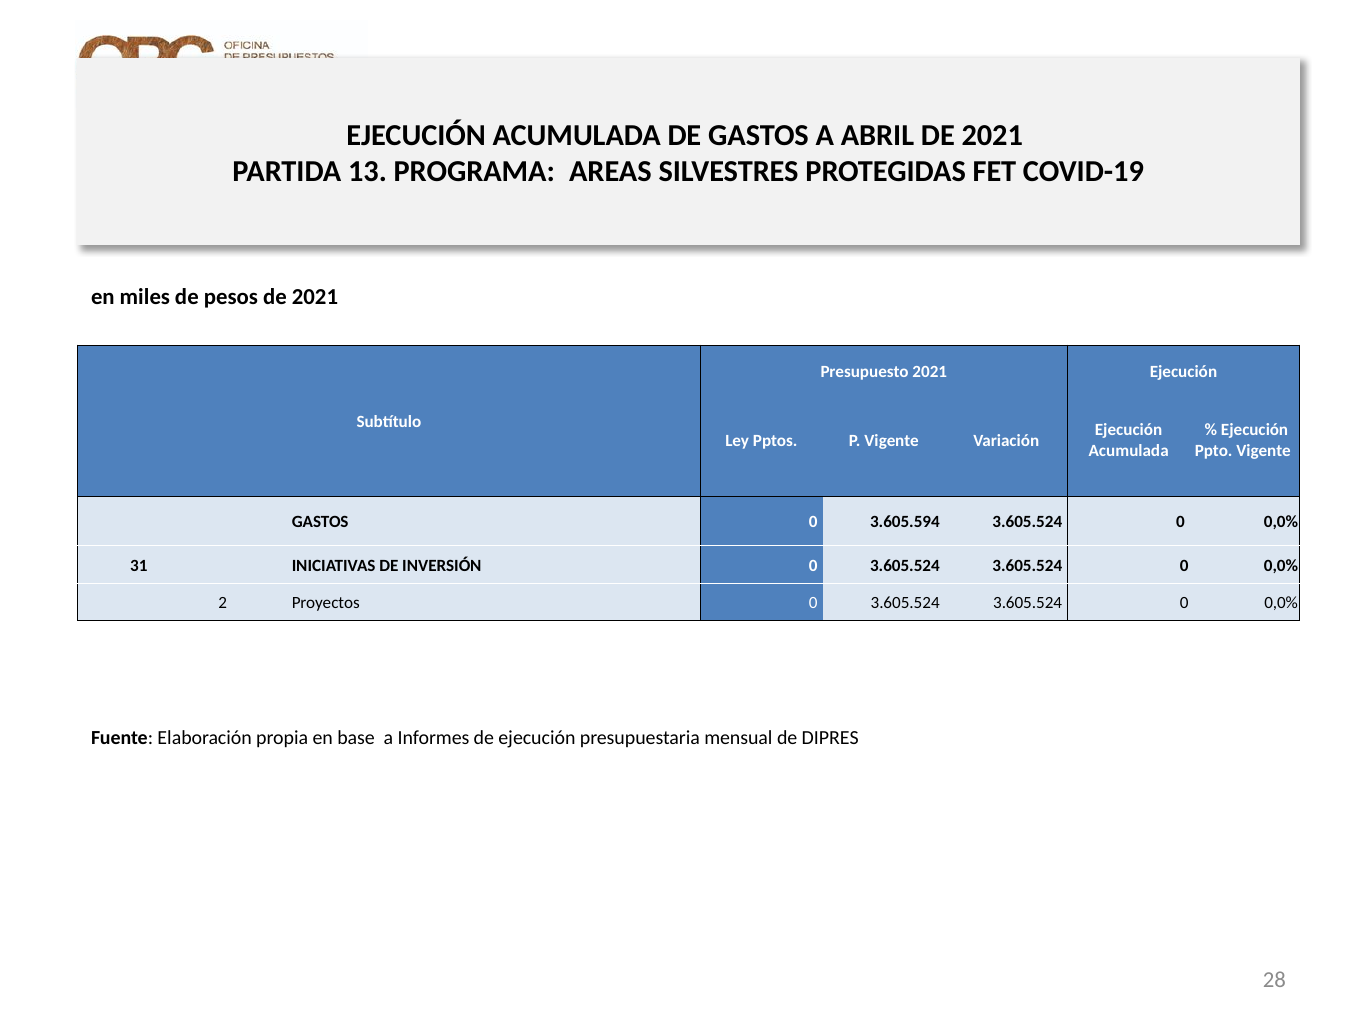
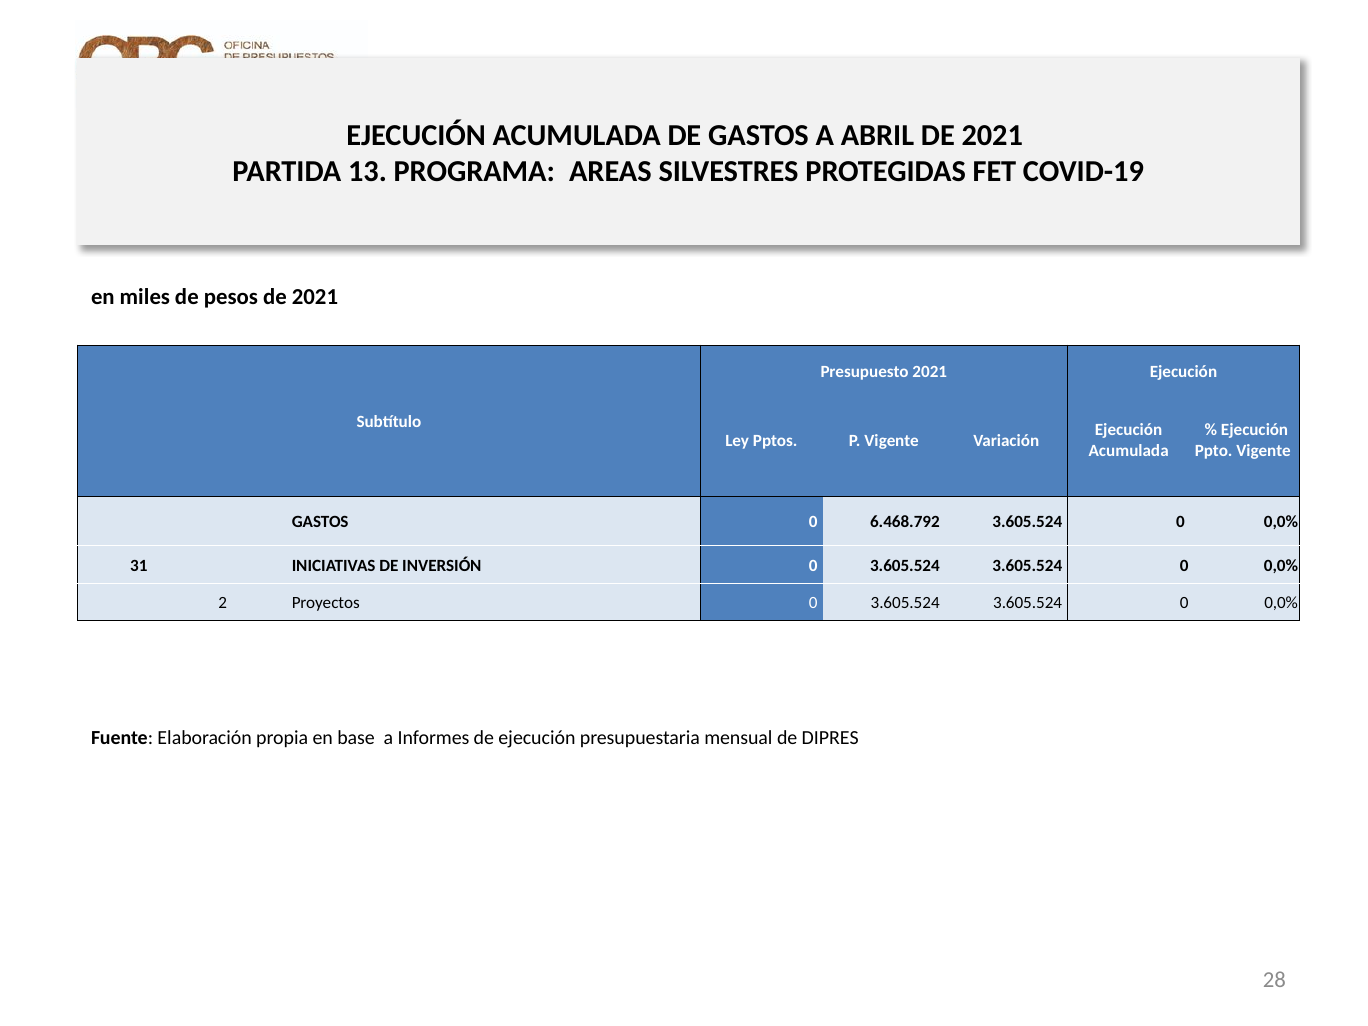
3.605.594: 3.605.594 -> 6.468.792
